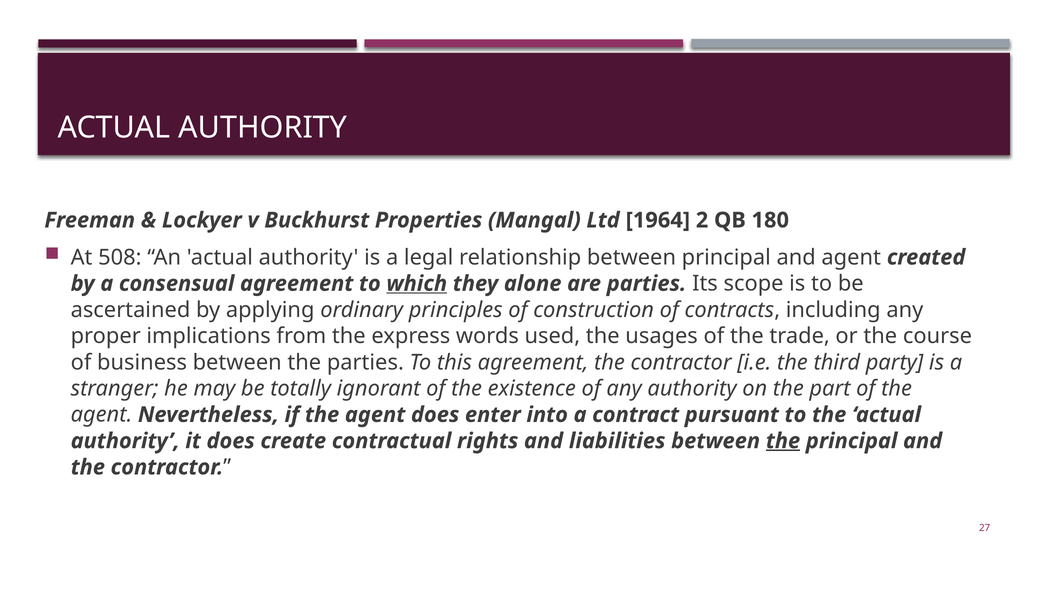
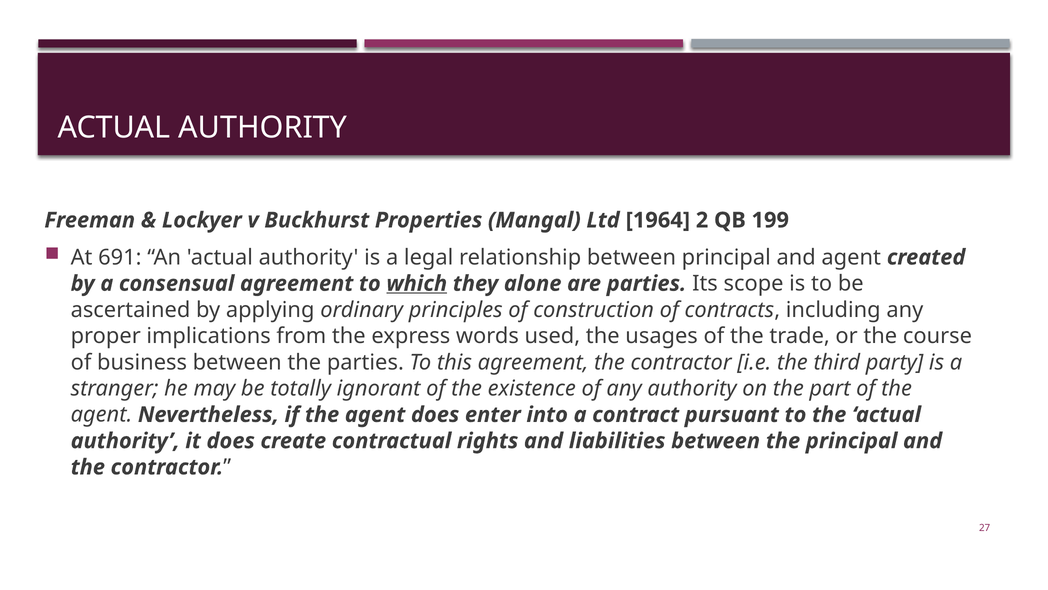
180: 180 -> 199
508: 508 -> 691
the at (783, 441) underline: present -> none
